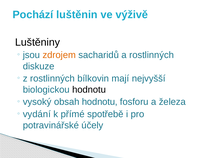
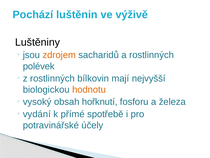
diskuze: diskuze -> polévek
hodnotu at (89, 89) colour: black -> orange
obsah hodnotu: hodnotu -> hořknutí
